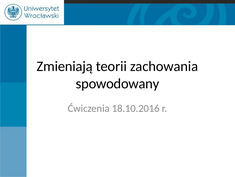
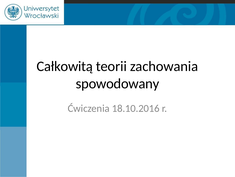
Zmieniają: Zmieniają -> Całkowitą
